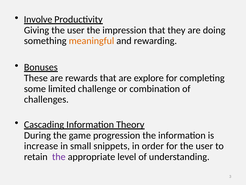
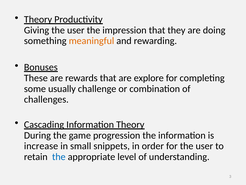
Involve at (38, 19): Involve -> Theory
limited: limited -> usually
the at (59, 156) colour: purple -> blue
